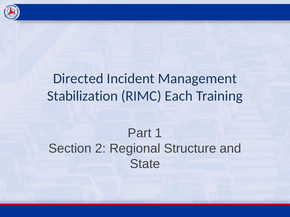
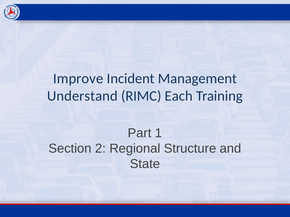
Directed: Directed -> Improve
Stabilization: Stabilization -> Understand
